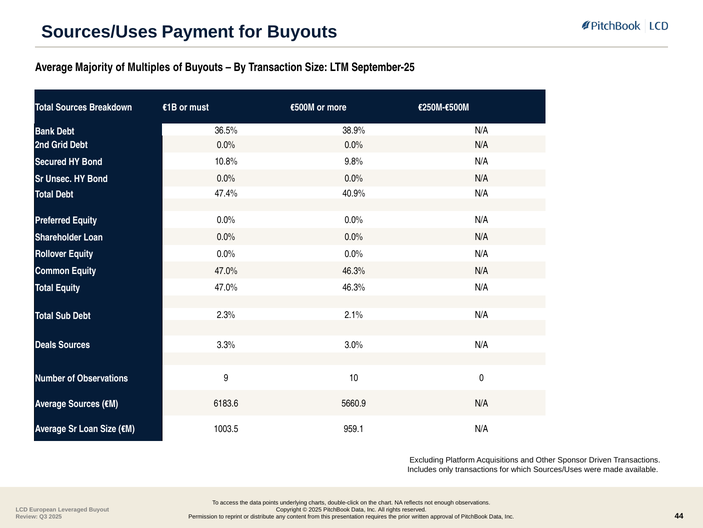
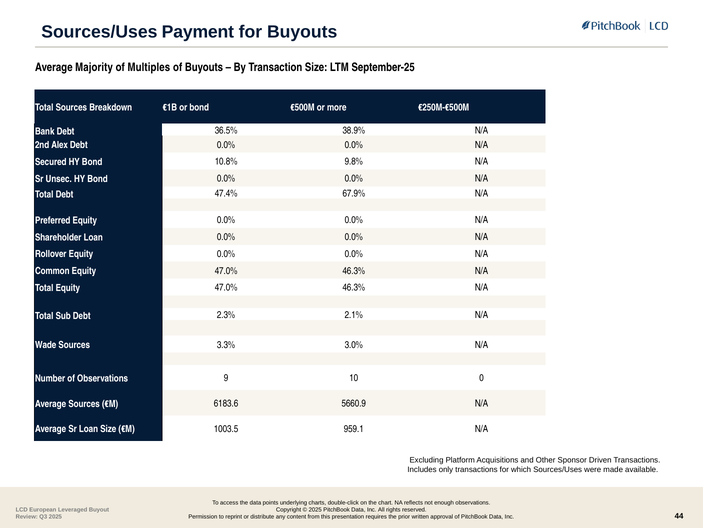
or must: must -> bond
Grid: Grid -> Alex
40.9%: 40.9% -> 67.9%
Deals: Deals -> Wade
